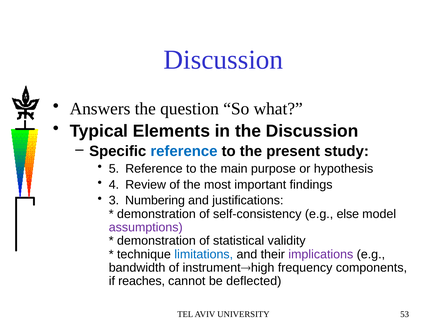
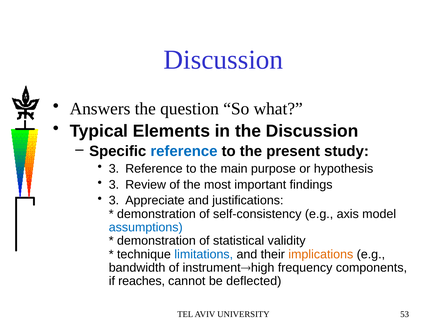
5 at (114, 168): 5 -> 3
4 at (114, 184): 4 -> 3
Numbering: Numbering -> Appreciate
else: else -> axis
assumptions colour: purple -> blue
implications colour: purple -> orange
